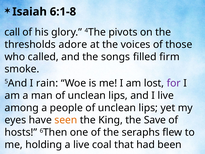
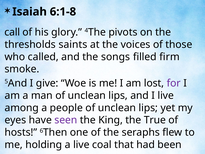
adore: adore -> saints
rain: rain -> give
seen colour: orange -> purple
Save: Save -> True
